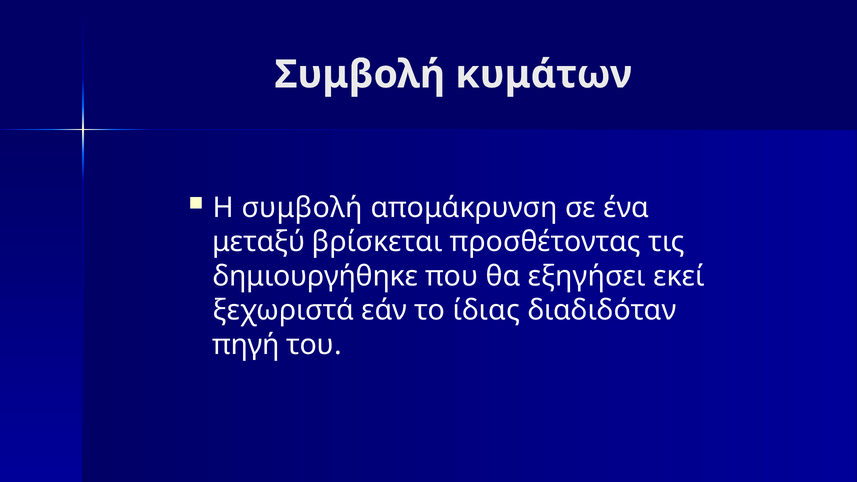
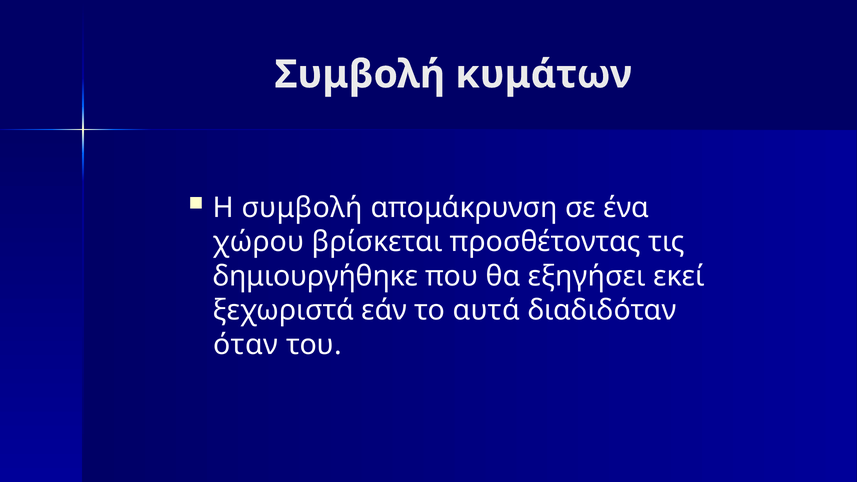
μεταξύ: μεταξύ -> χώρου
ίδιας: ίδιας -> αυτά
πηγή: πηγή -> όταν
